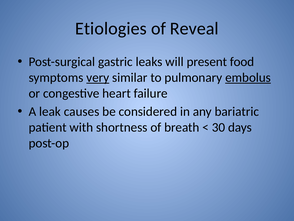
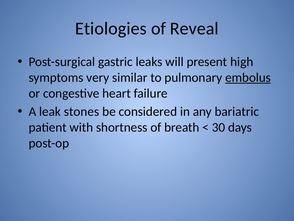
food: food -> high
very underline: present -> none
causes: causes -> stones
